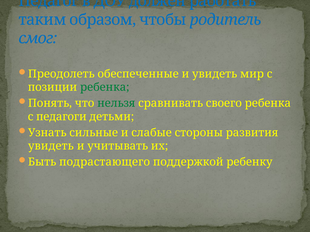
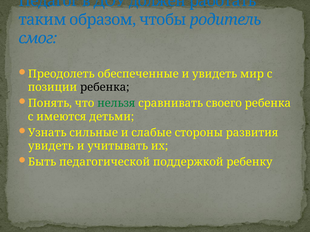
ребенка at (105, 87) colour: green -> black
педагоги: педагоги -> имеются
подрастающего: подрастающего -> педагогической
